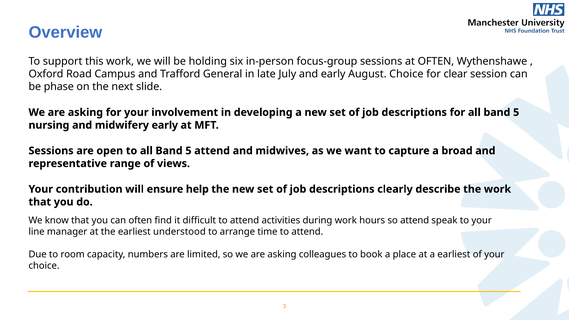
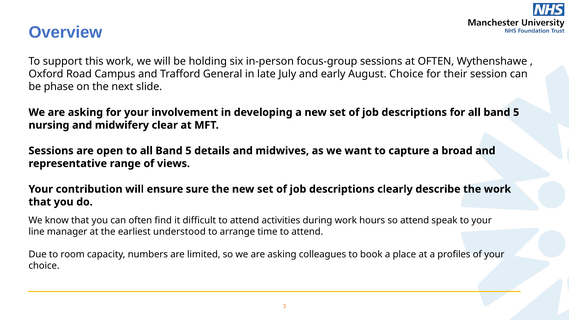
clear: clear -> their
midwifery early: early -> clear
5 attend: attend -> details
help: help -> sure
a earliest: earliest -> profiles
